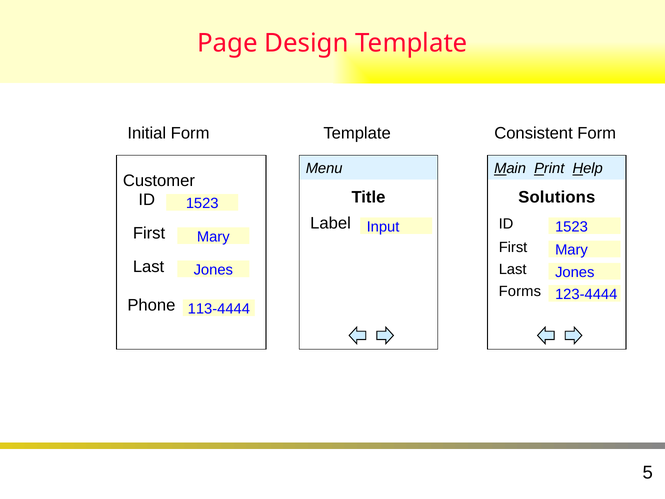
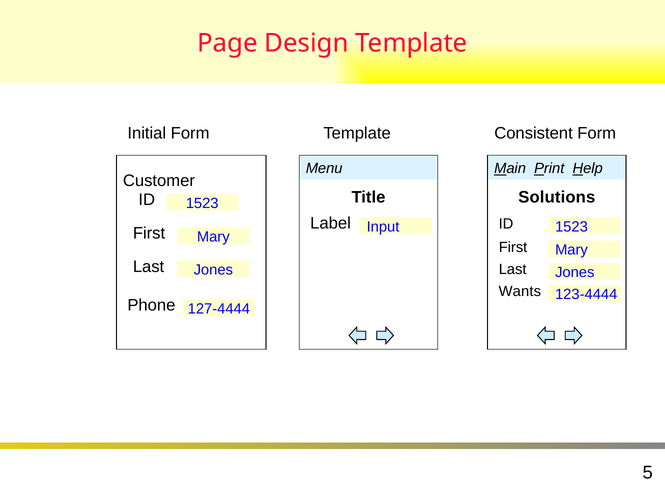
Forms: Forms -> Wants
113-4444: 113-4444 -> 127-4444
